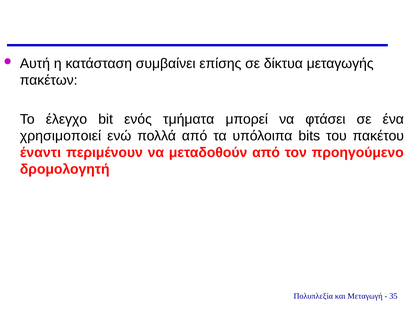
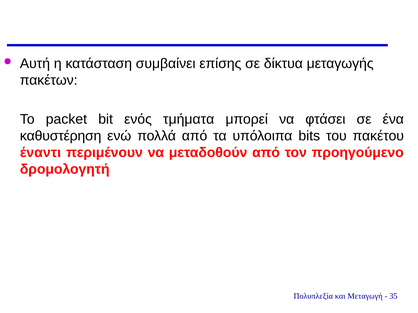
έλεγχο: έλεγχο -> packet
χρησιμοποιεί: χρησιμοποιεί -> καθυστέρηση
